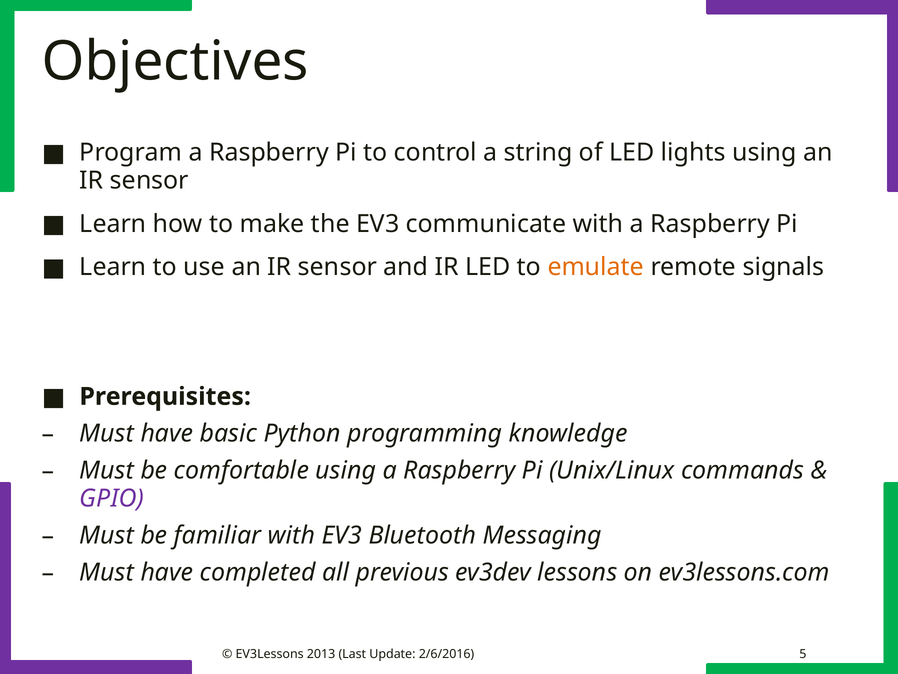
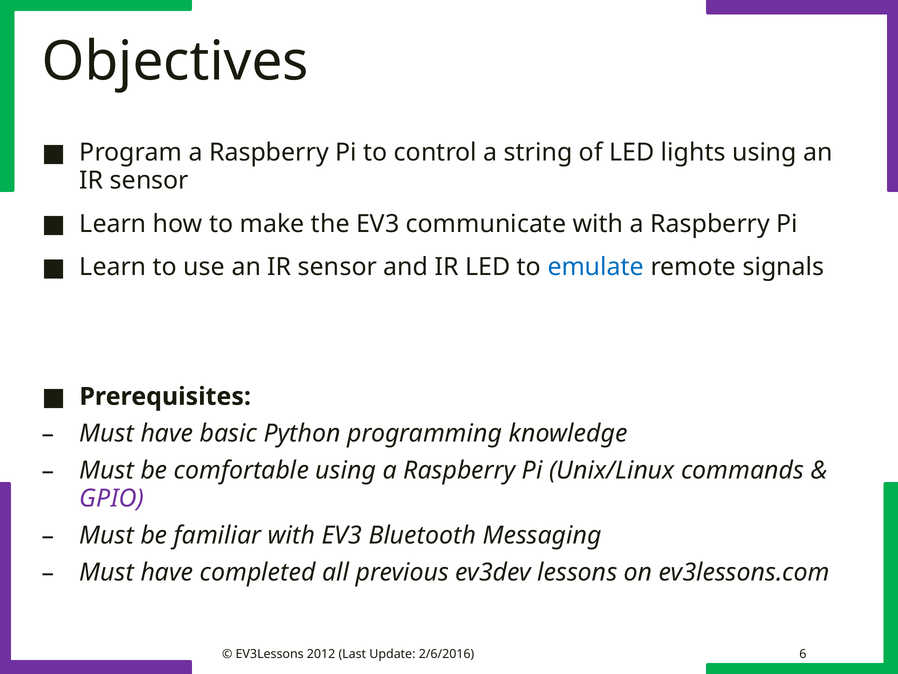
emulate colour: orange -> blue
2013: 2013 -> 2012
5: 5 -> 6
